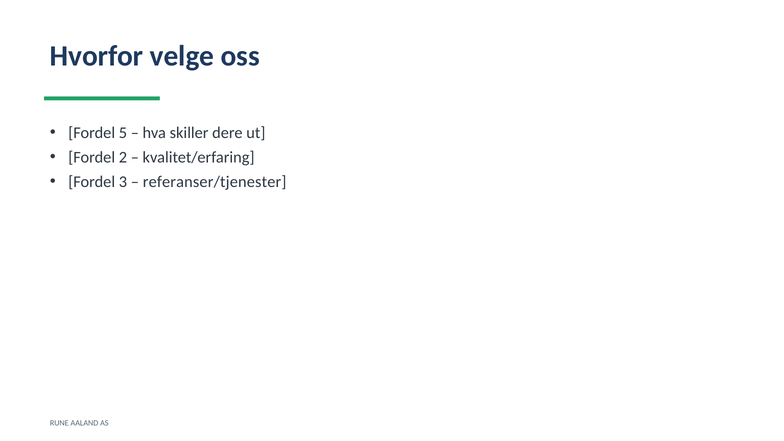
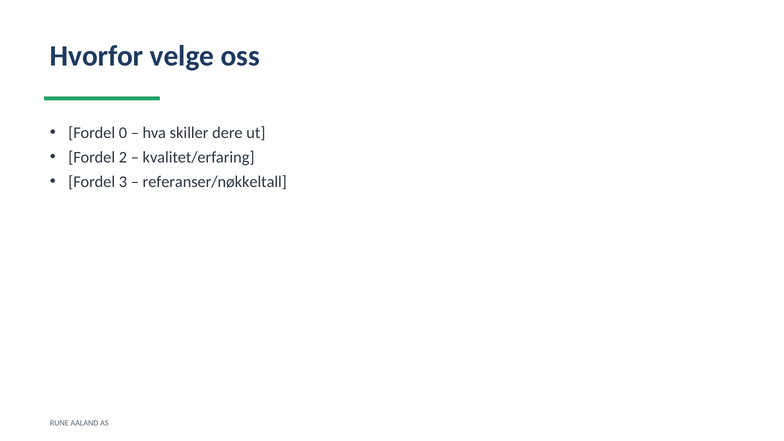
5: 5 -> 0
referanser/tjenester: referanser/tjenester -> referanser/nøkkeltall
